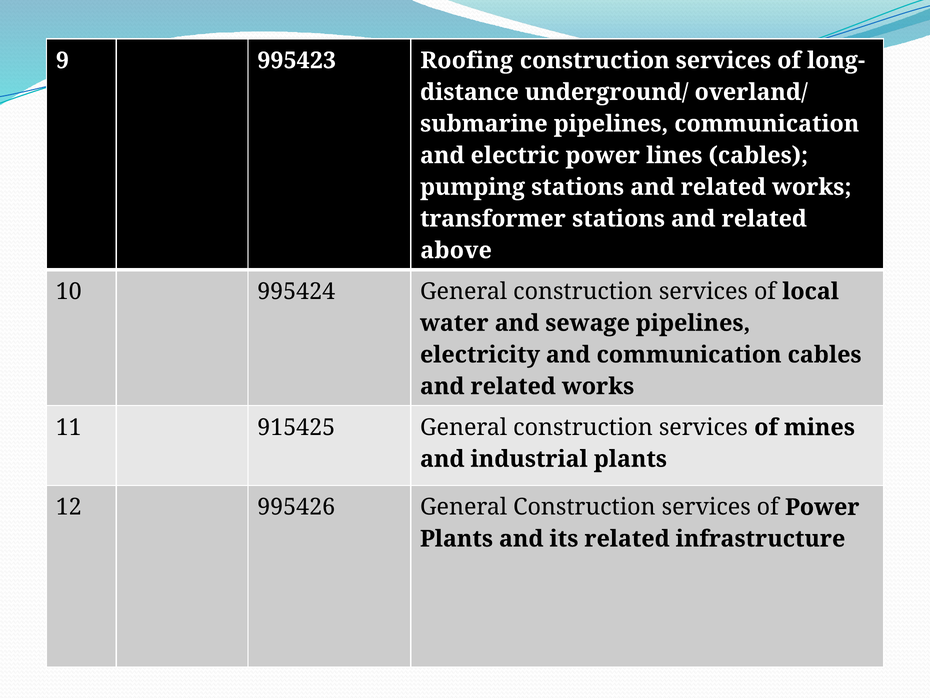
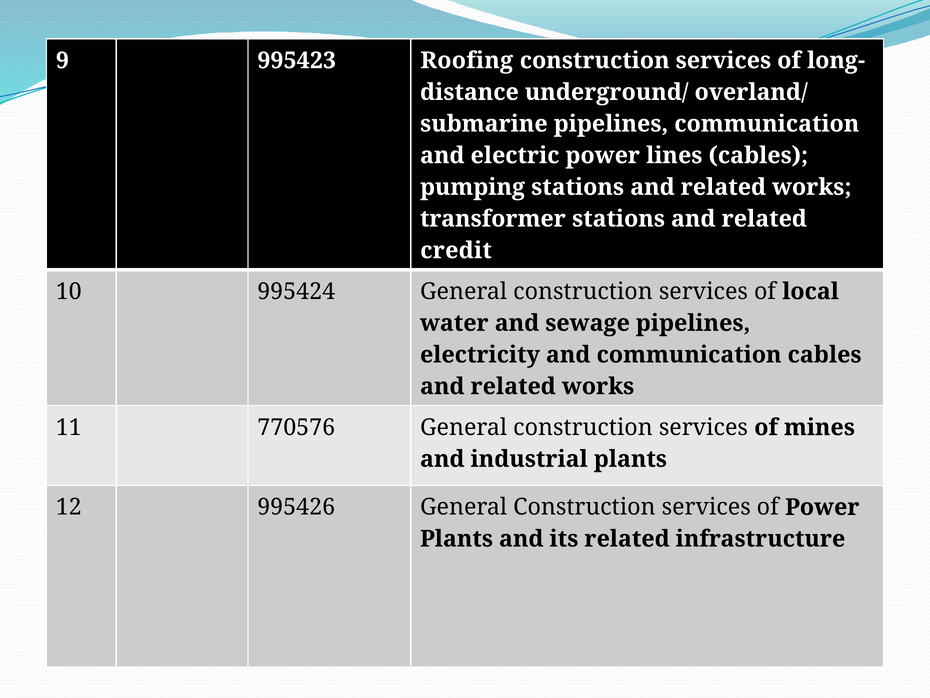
above: above -> credit
915425: 915425 -> 770576
